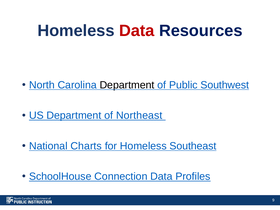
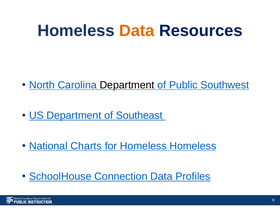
Data at (137, 31) colour: red -> orange
Northeast: Northeast -> Southeast
Homeless Southeast: Southeast -> Homeless
